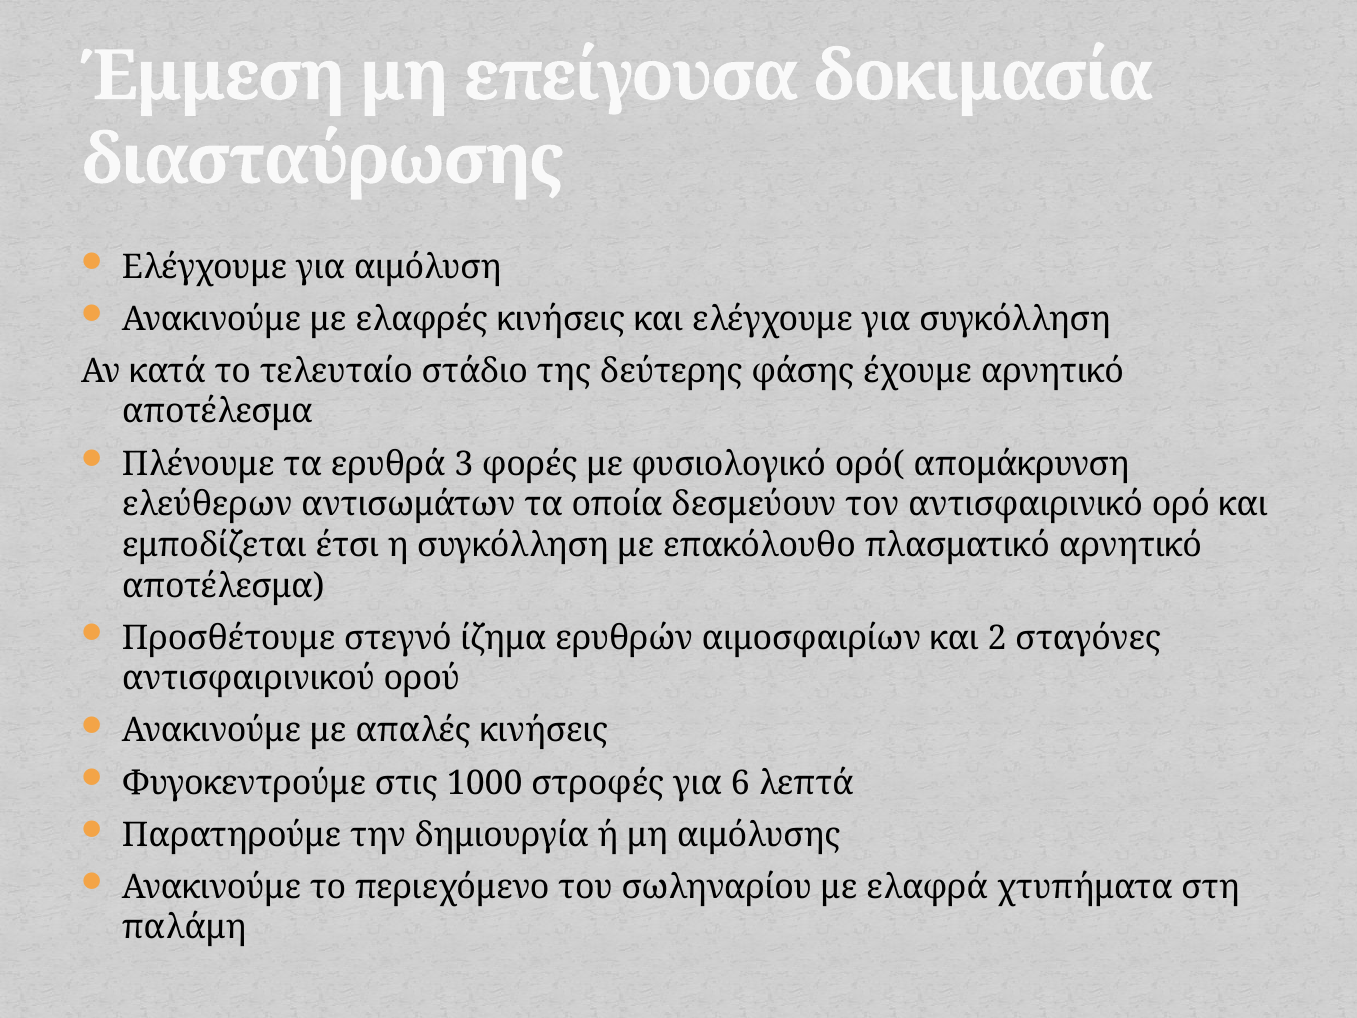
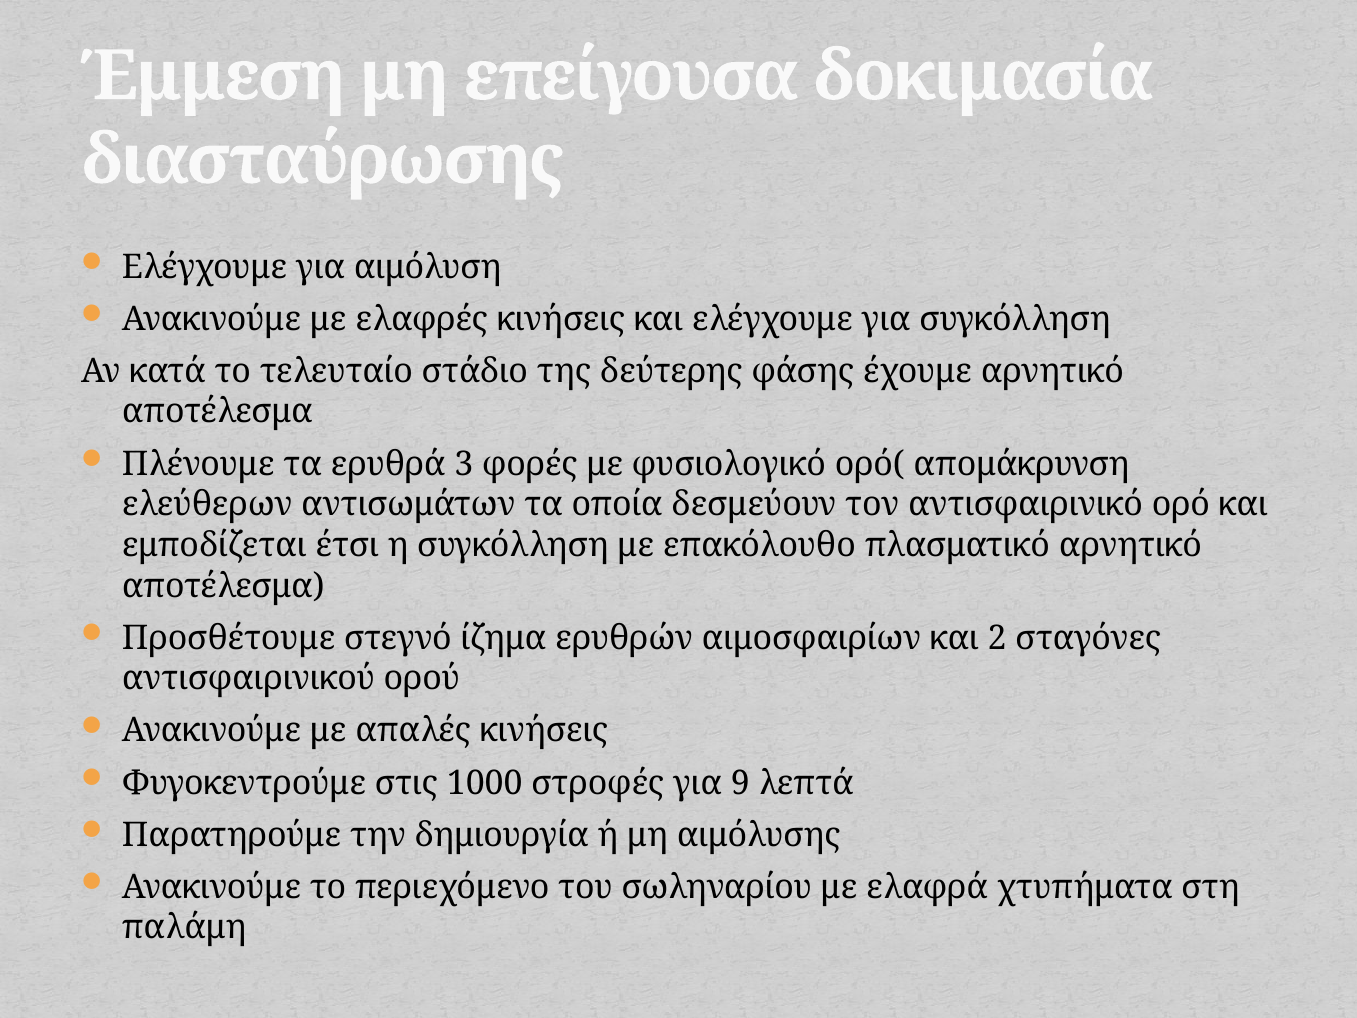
6: 6 -> 9
